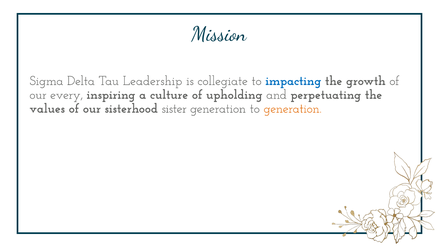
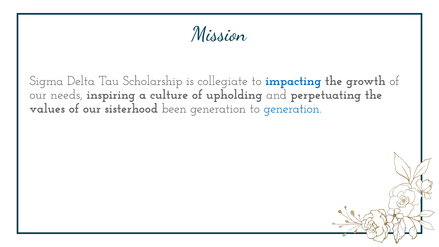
Leadership: Leadership -> Scholarship
every: every -> needs
sister: sister -> been
generation at (293, 108) colour: orange -> blue
